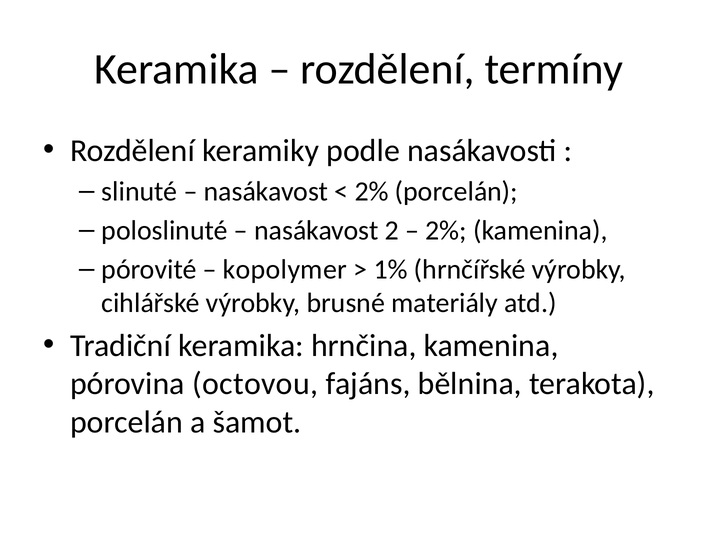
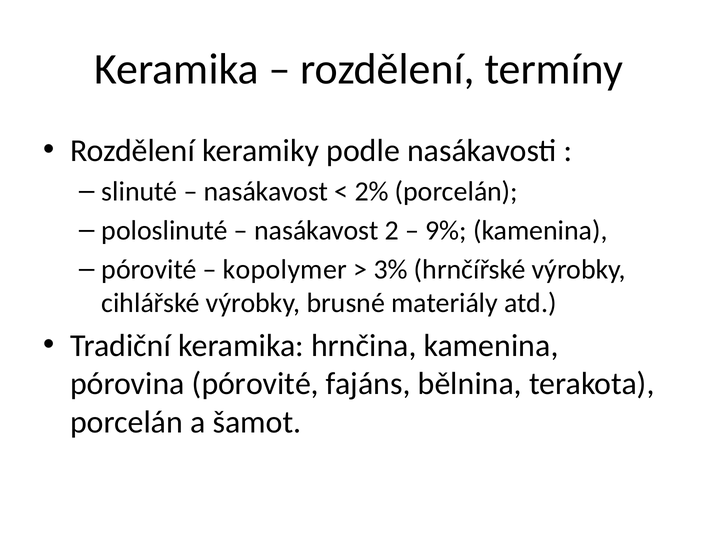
2% at (446, 231): 2% -> 9%
1%: 1% -> 3%
pórovina octovou: octovou -> pórovité
